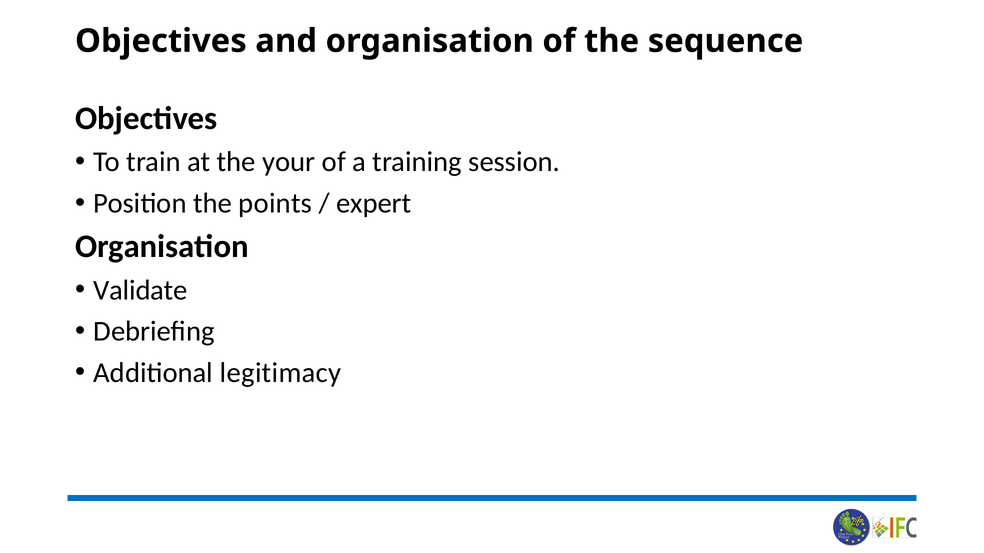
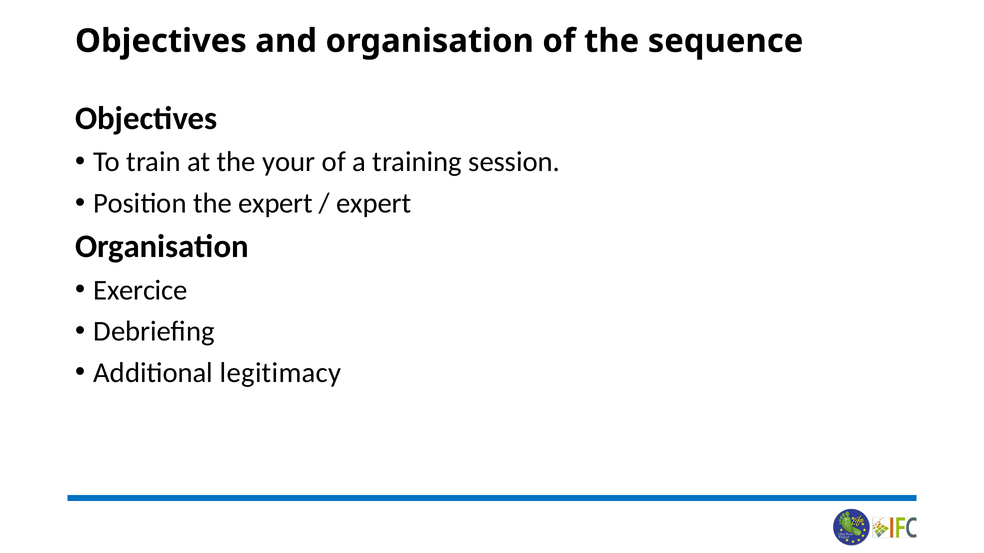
the points: points -> expert
Validate: Validate -> Exercice
